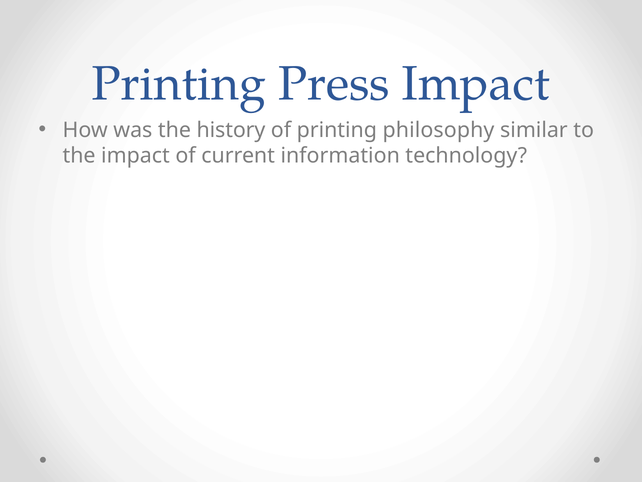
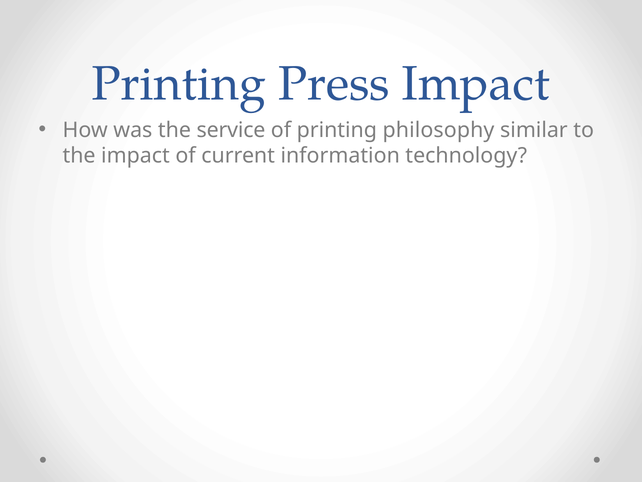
history: history -> service
